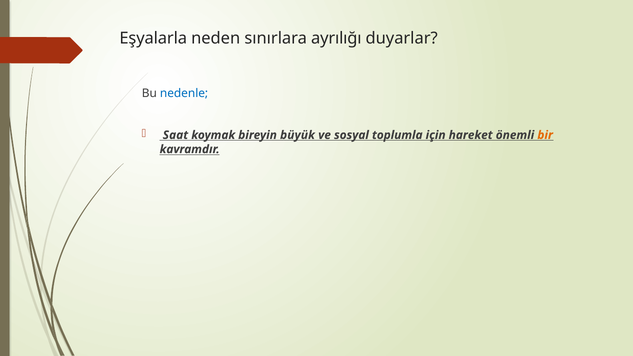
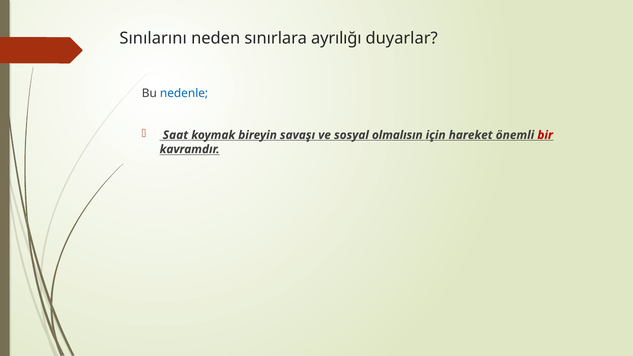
Eşyalarla: Eşyalarla -> Sınılarını
büyük: büyük -> savaşı
toplumla: toplumla -> olmalısın
bir colour: orange -> red
